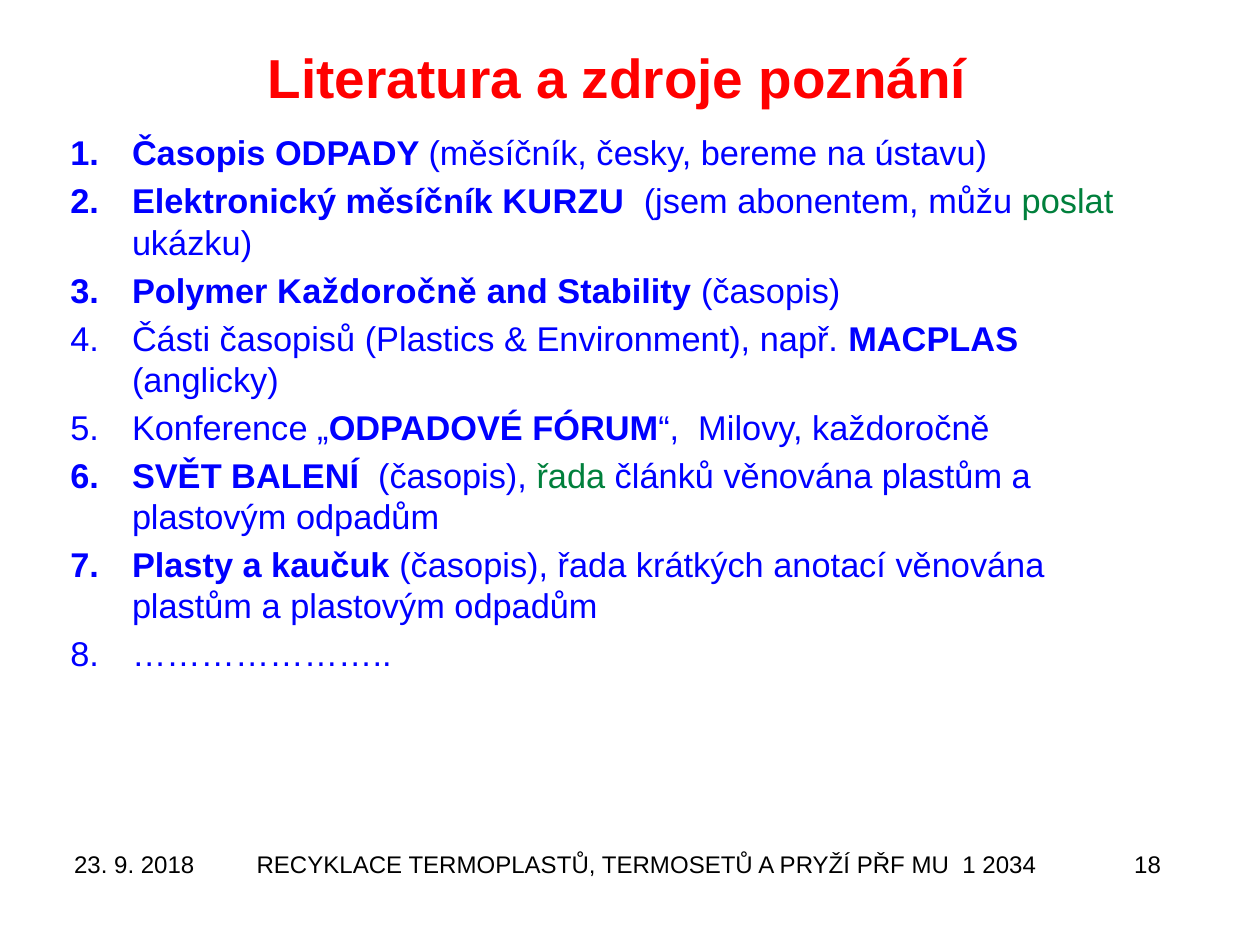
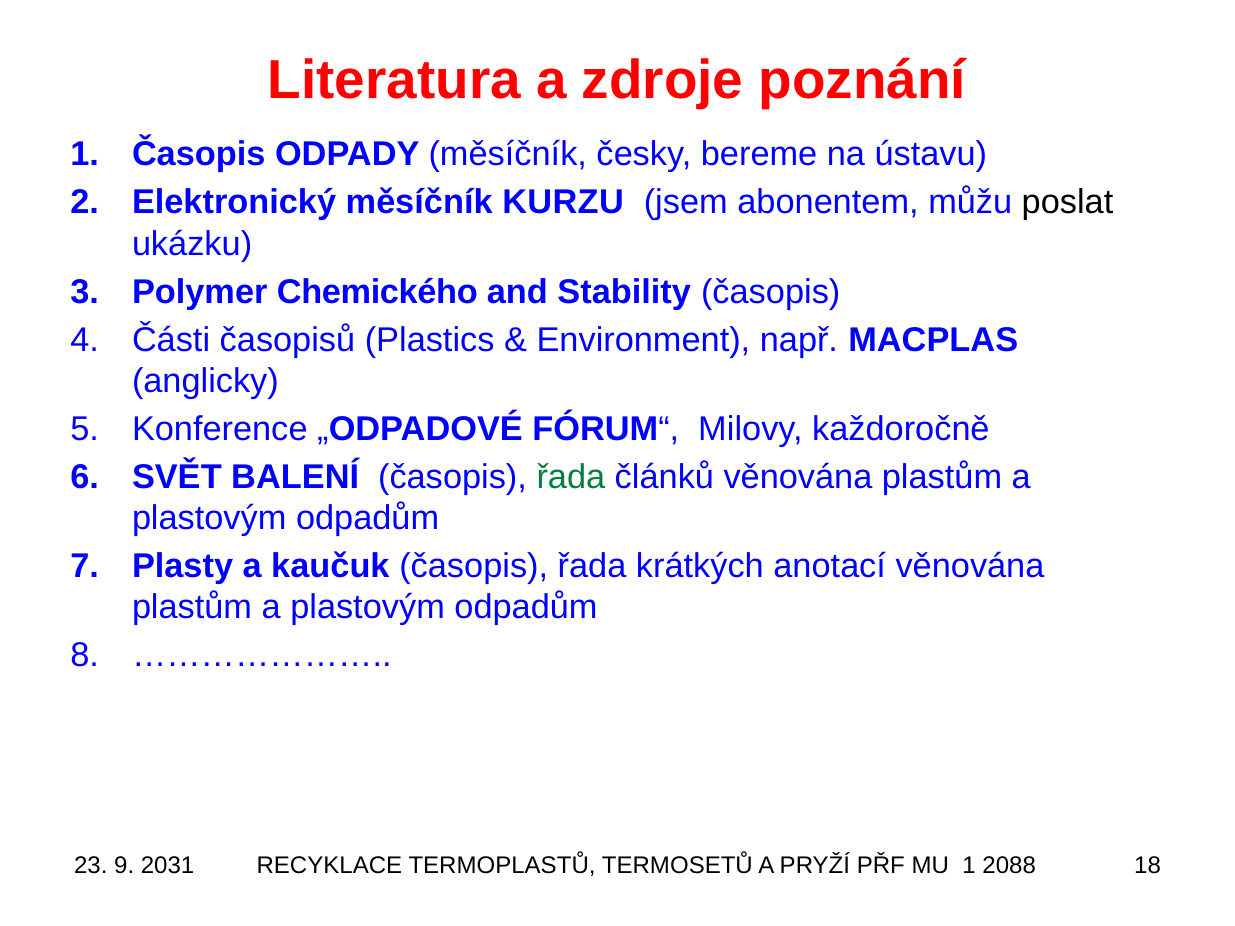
poslat colour: green -> black
Polymer Každoročně: Každoročně -> Chemického
2018: 2018 -> 2031
2034: 2034 -> 2088
